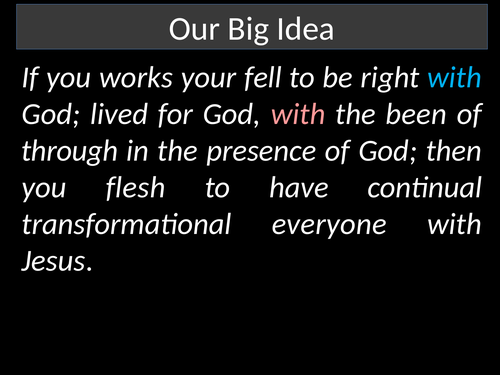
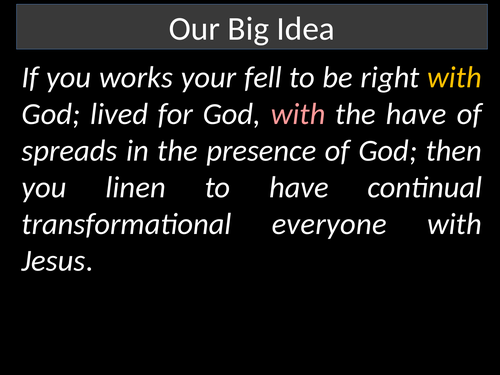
with at (454, 78) colour: light blue -> yellow
the been: been -> have
through: through -> spreads
flesh: flesh -> linen
